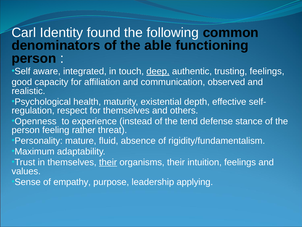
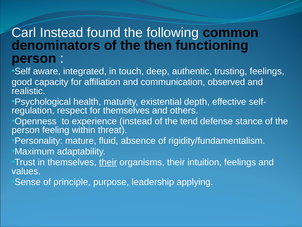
Carl Identity: Identity -> Instead
able: able -> then
deep underline: present -> none
rather: rather -> within
empathy: empathy -> principle
